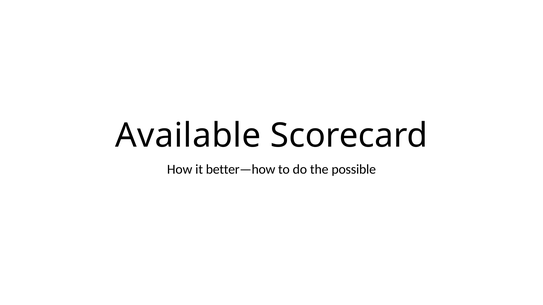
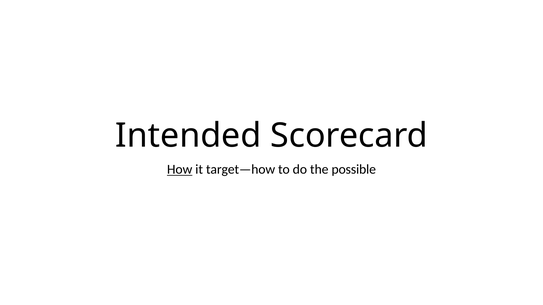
Available: Available -> Intended
How underline: none -> present
better—how: better—how -> target—how
